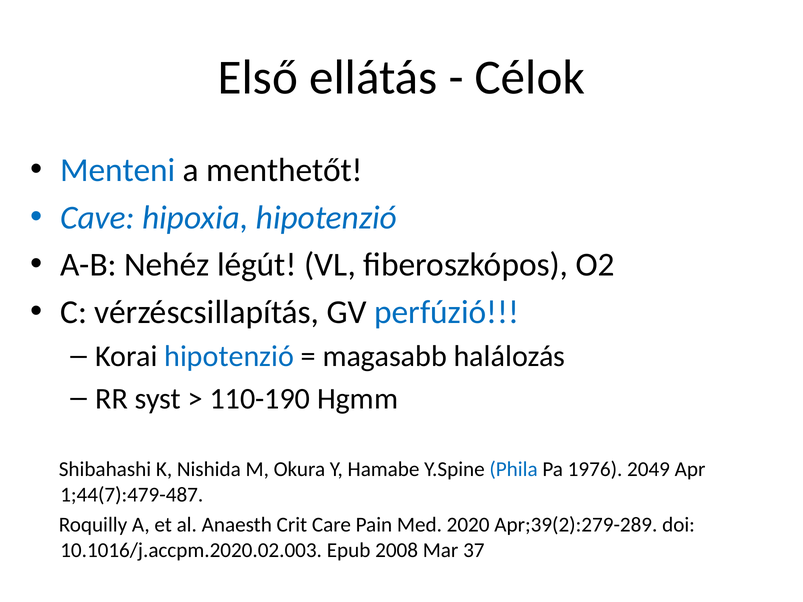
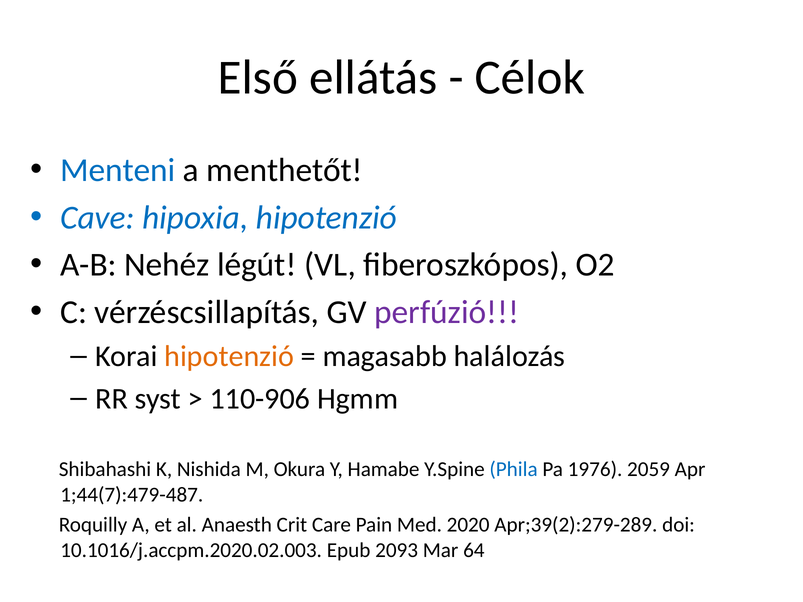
perfúzió colour: blue -> purple
hipotenzió at (229, 356) colour: blue -> orange
110-190: 110-190 -> 110-906
2049: 2049 -> 2059
2008: 2008 -> 2093
37: 37 -> 64
